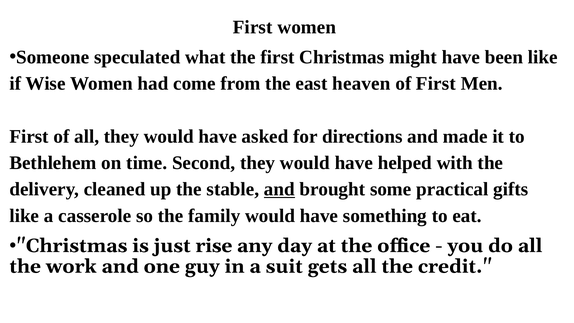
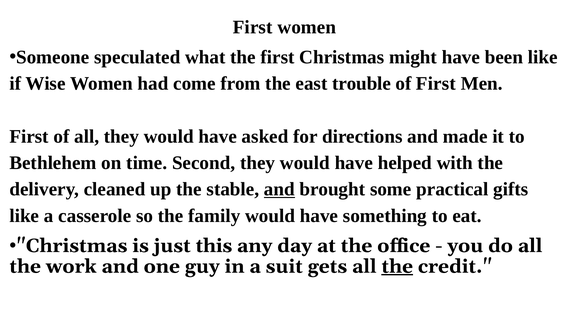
heaven: heaven -> trouble
rise: rise -> this
the at (397, 266) underline: none -> present
